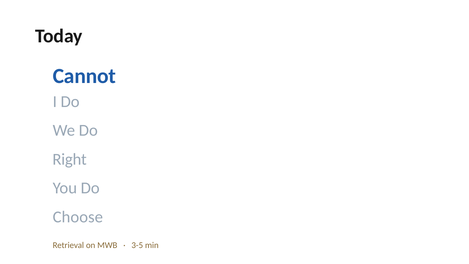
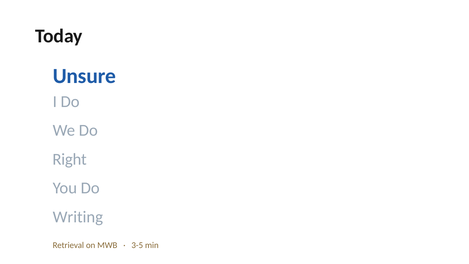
Cannot: Cannot -> Unsure
Choose: Choose -> Writing
